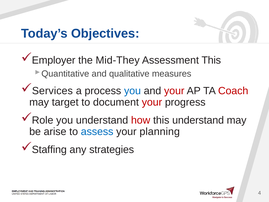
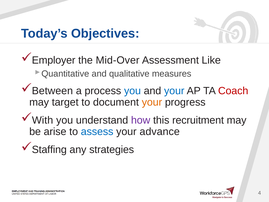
Mid-They: Mid-They -> Mid-Over
Assessment This: This -> Like
Services: Services -> Between
your at (174, 91) colour: red -> blue
your at (152, 102) colour: red -> orange
Role: Role -> With
how colour: red -> purple
this understand: understand -> recruitment
planning: planning -> advance
